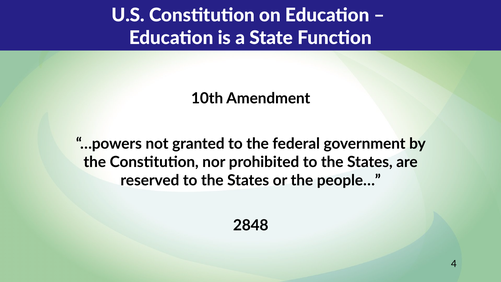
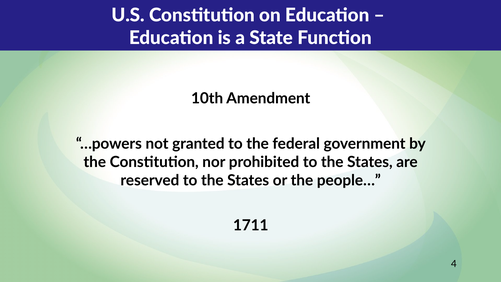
2848: 2848 -> 1711
